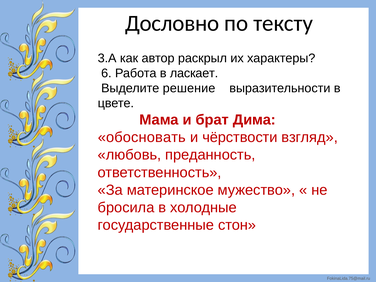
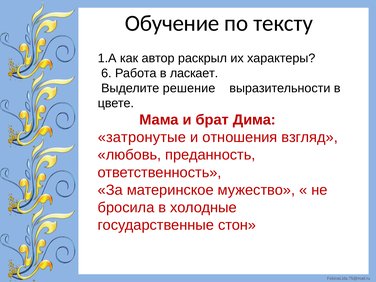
Дословно: Дословно -> Обучение
3.А: 3.А -> 1.А
обосновать: обосновать -> затронутые
чёрствости: чёрствости -> отношения
